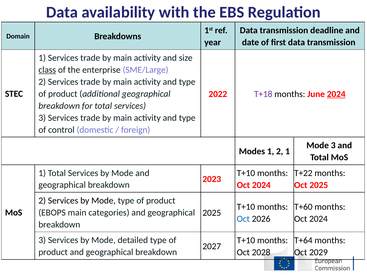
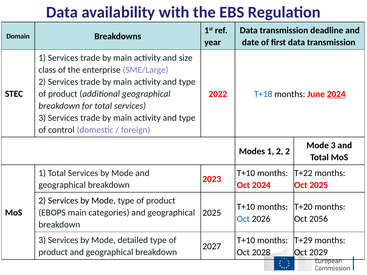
class underline: present -> none
T+18 colour: purple -> blue
2 1: 1 -> 2
T+60: T+60 -> T+20
2024 at (318, 219): 2024 -> 2056
T+64: T+64 -> T+29
